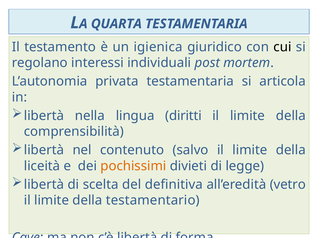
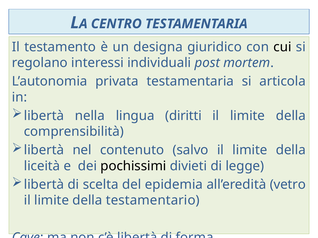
QUARTA: QUARTA -> CENTRO
igienica: igienica -> designa
pochissimi colour: orange -> black
definitiva: definitiva -> epidemia
